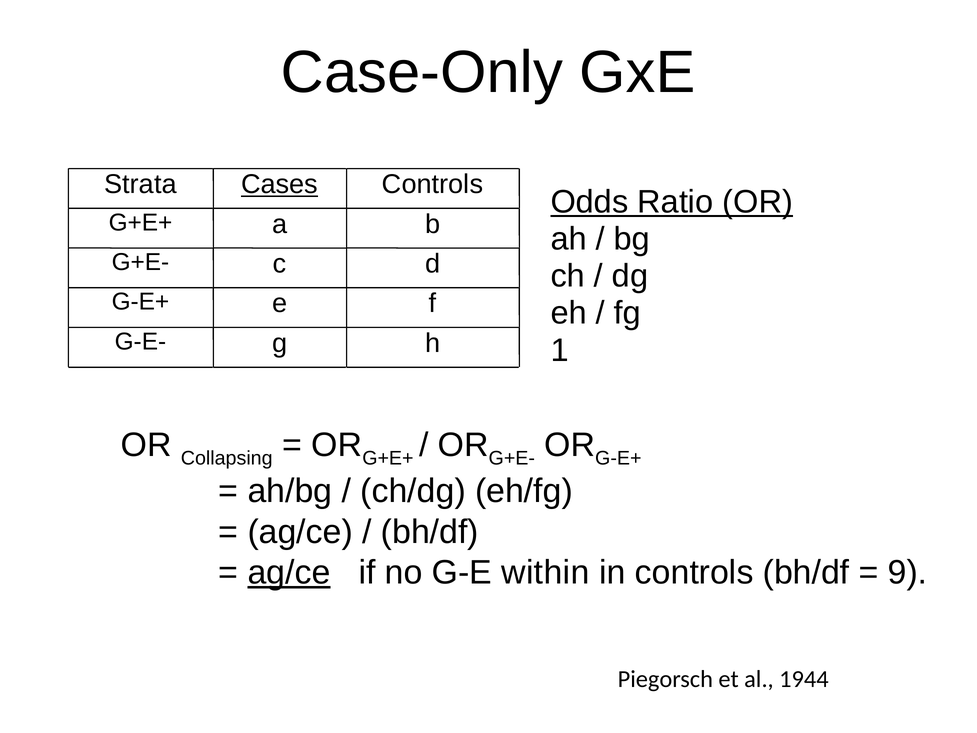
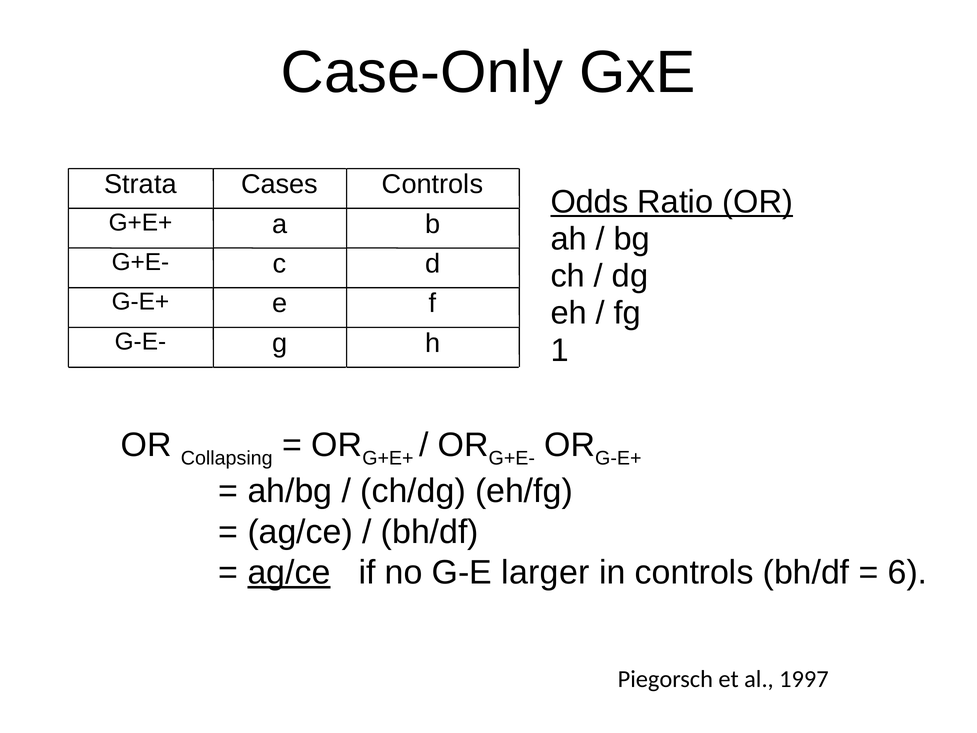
Cases underline: present -> none
within: within -> larger
9: 9 -> 6
1944: 1944 -> 1997
